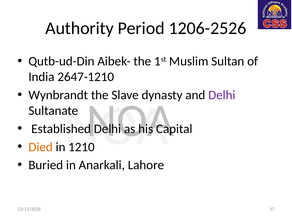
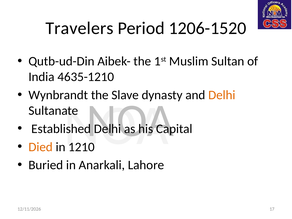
Authority: Authority -> Travelers
1206-2526: 1206-2526 -> 1206-1520
2647-1210: 2647-1210 -> 4635-1210
Delhi at (222, 95) colour: purple -> orange
